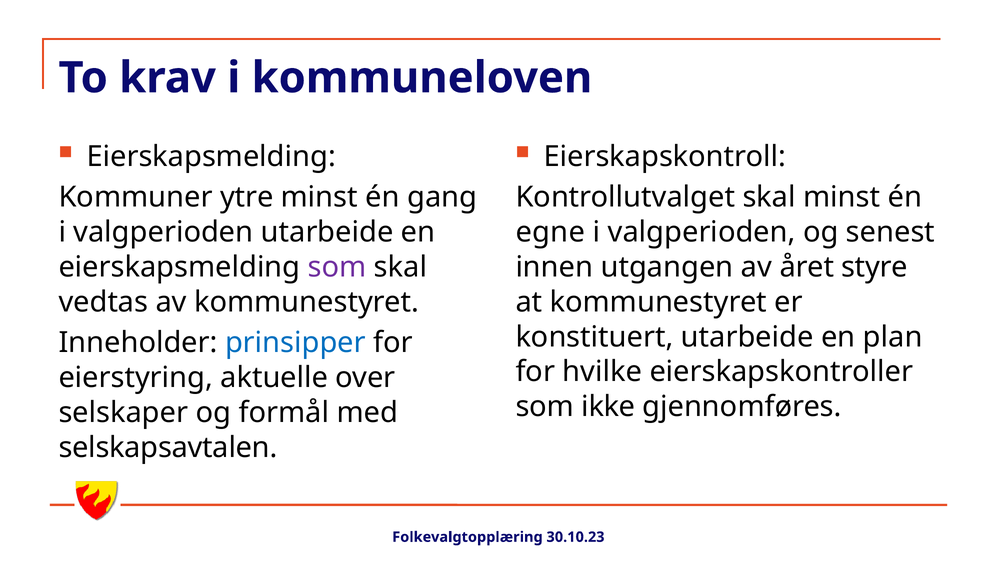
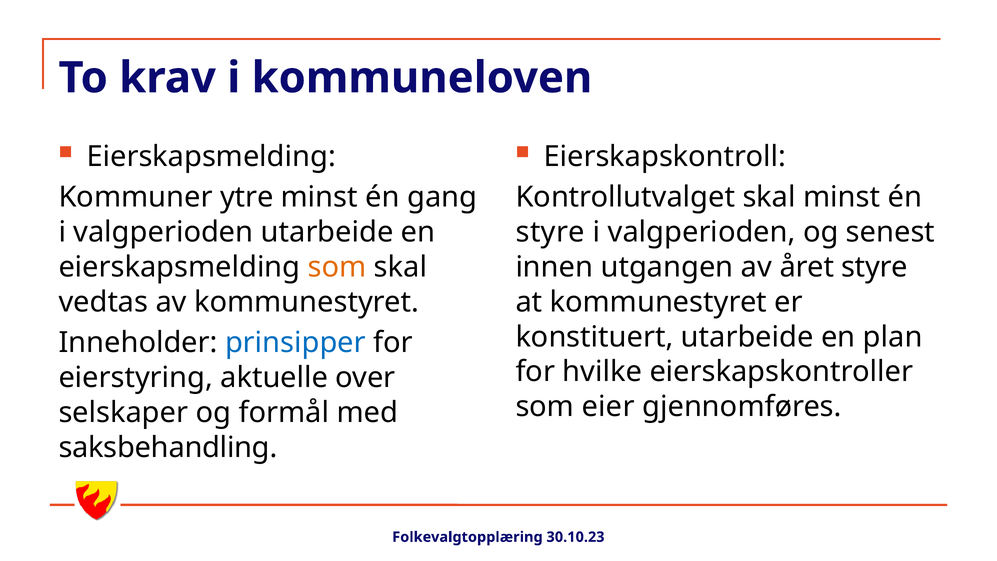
egne at (550, 232): egne -> styre
som at (337, 267) colour: purple -> orange
ikke: ikke -> eier
selskapsavtalen: selskapsavtalen -> saksbehandling
